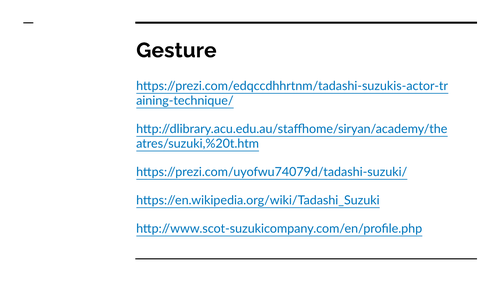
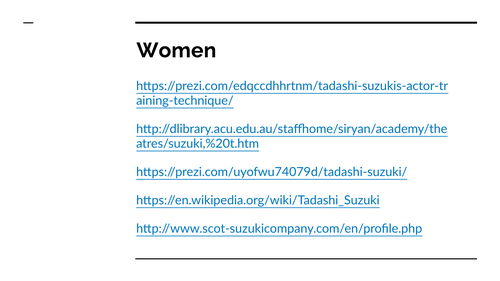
Gesture: Gesture -> Women
